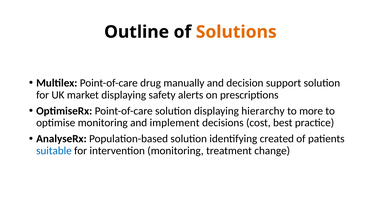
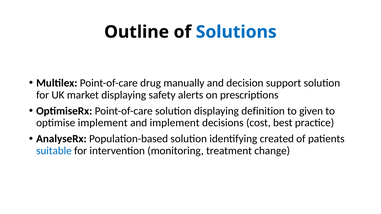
Solutions colour: orange -> blue
hierarchy: hierarchy -> definition
more: more -> given
optimise monitoring: monitoring -> implement
